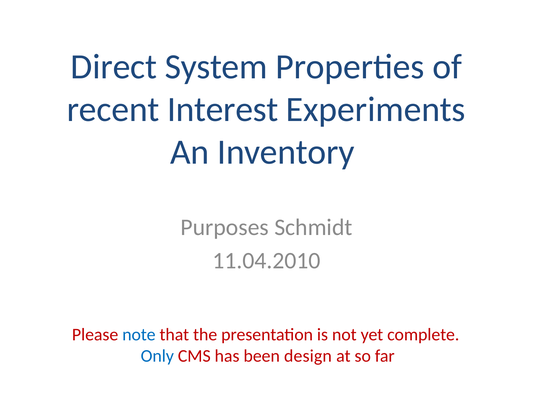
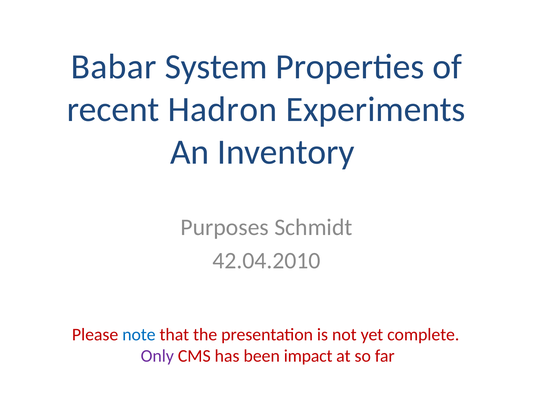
Direct: Direct -> Babar
Interest: Interest -> Hadron
11.04.2010: 11.04.2010 -> 42.04.2010
Only colour: blue -> purple
design: design -> impact
